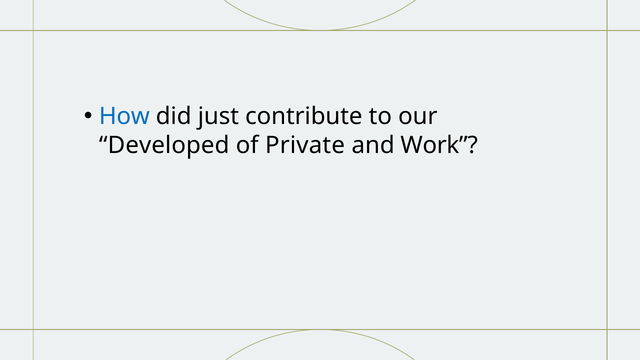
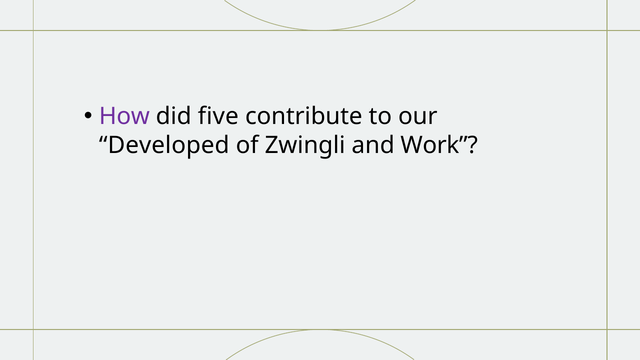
How colour: blue -> purple
just: just -> five
Private: Private -> Zwingli
